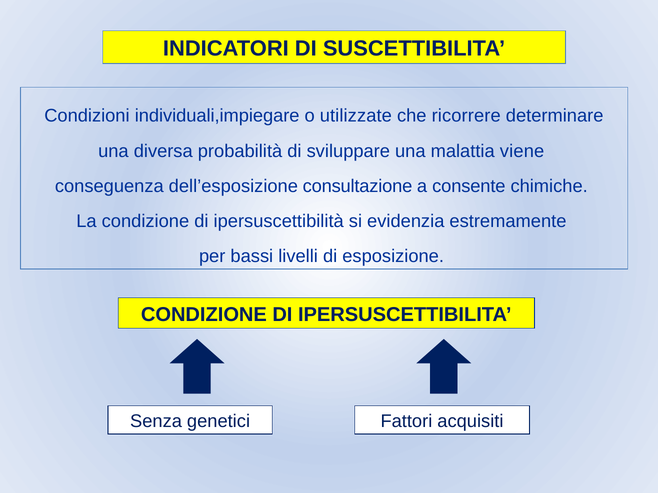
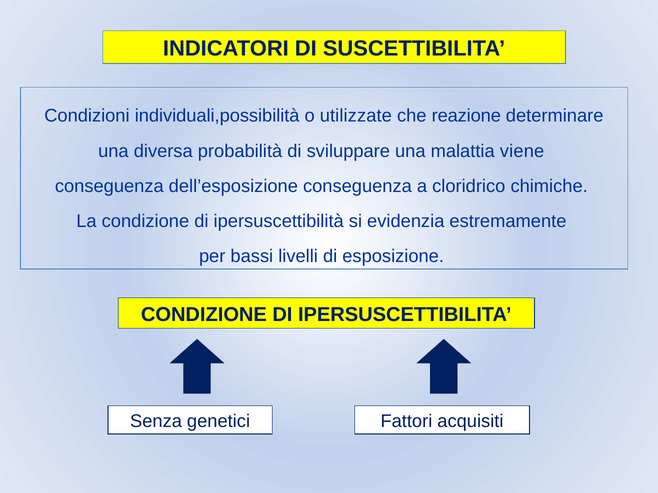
individuali,impiegare: individuali,impiegare -> individuali,possibilità
ricorrere: ricorrere -> reazione
dell’esposizione consultazione: consultazione -> conseguenza
consente: consente -> cloridrico
